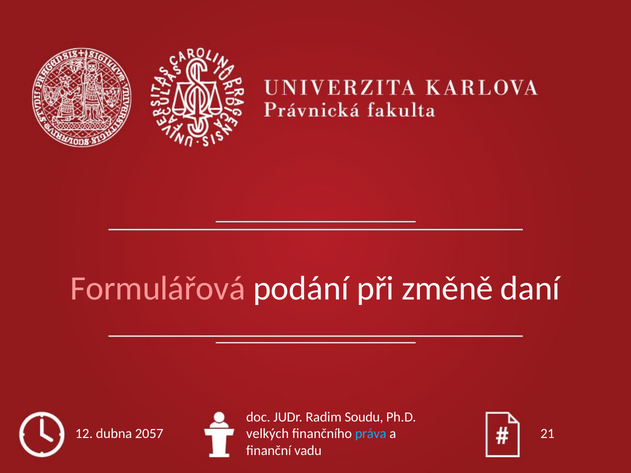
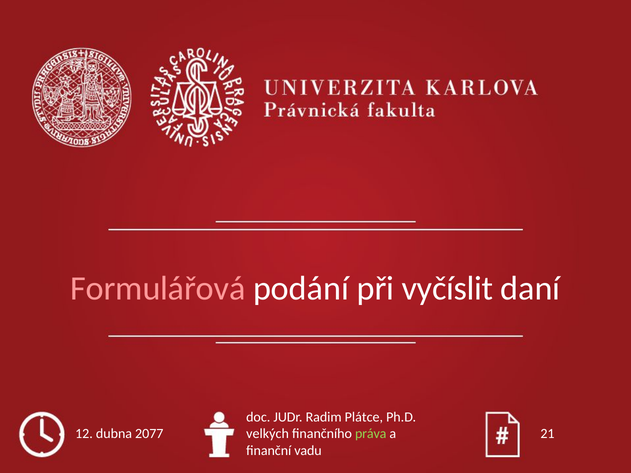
změně: změně -> vyčíslit
Soudu: Soudu -> Plátce
2057: 2057 -> 2077
práva colour: light blue -> light green
